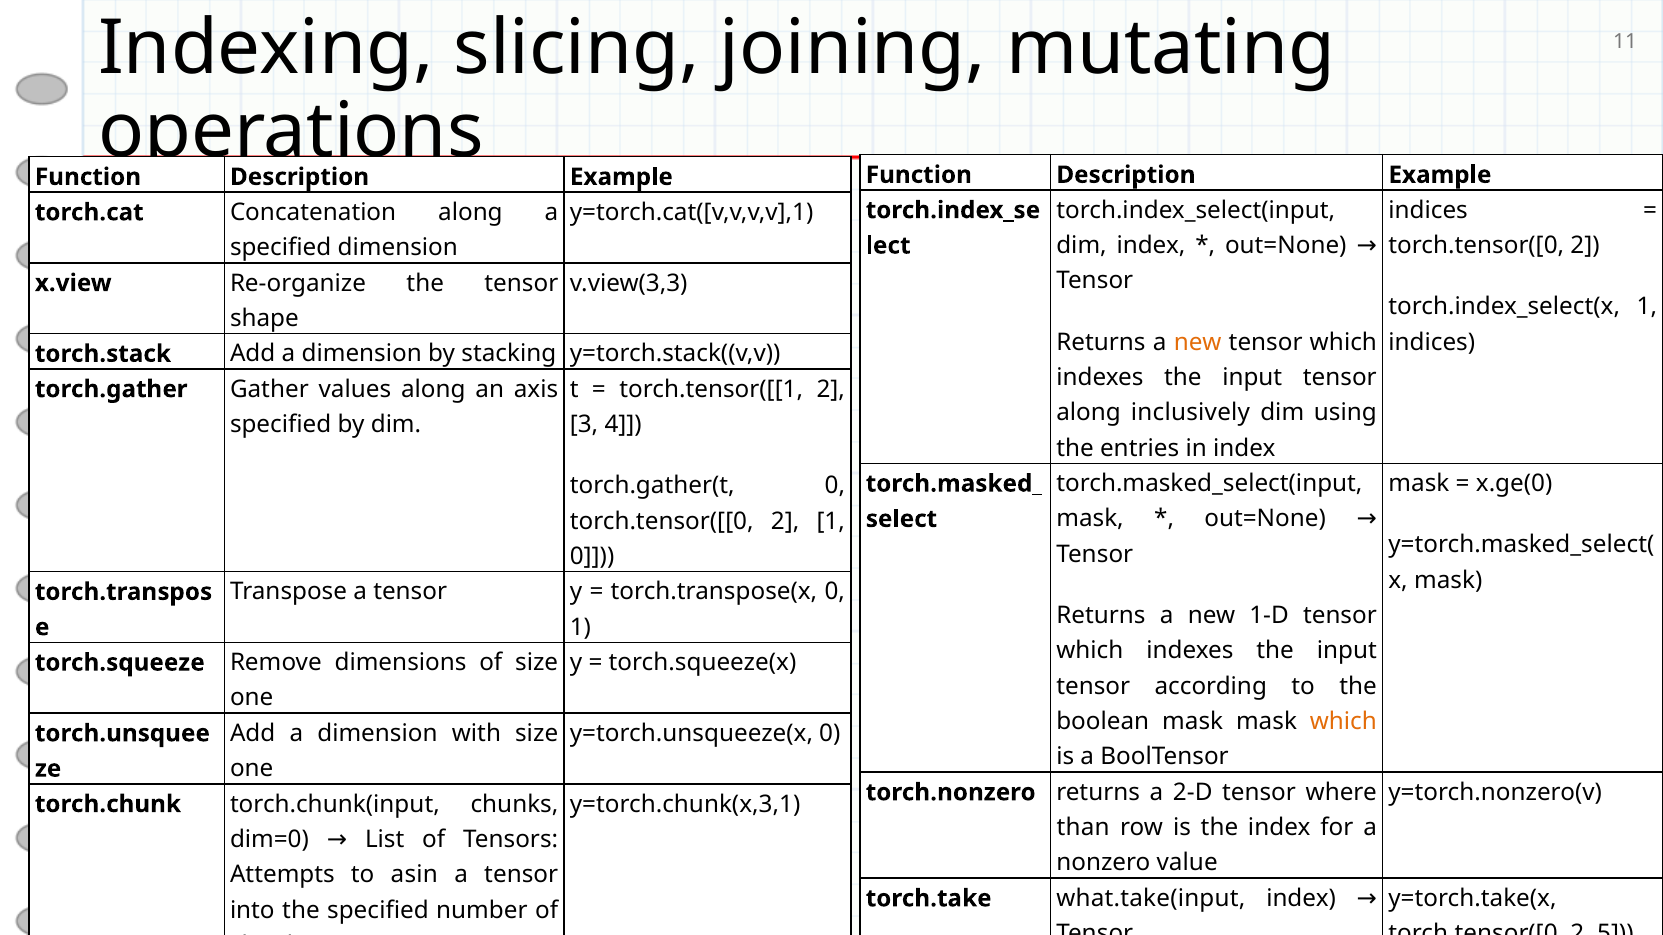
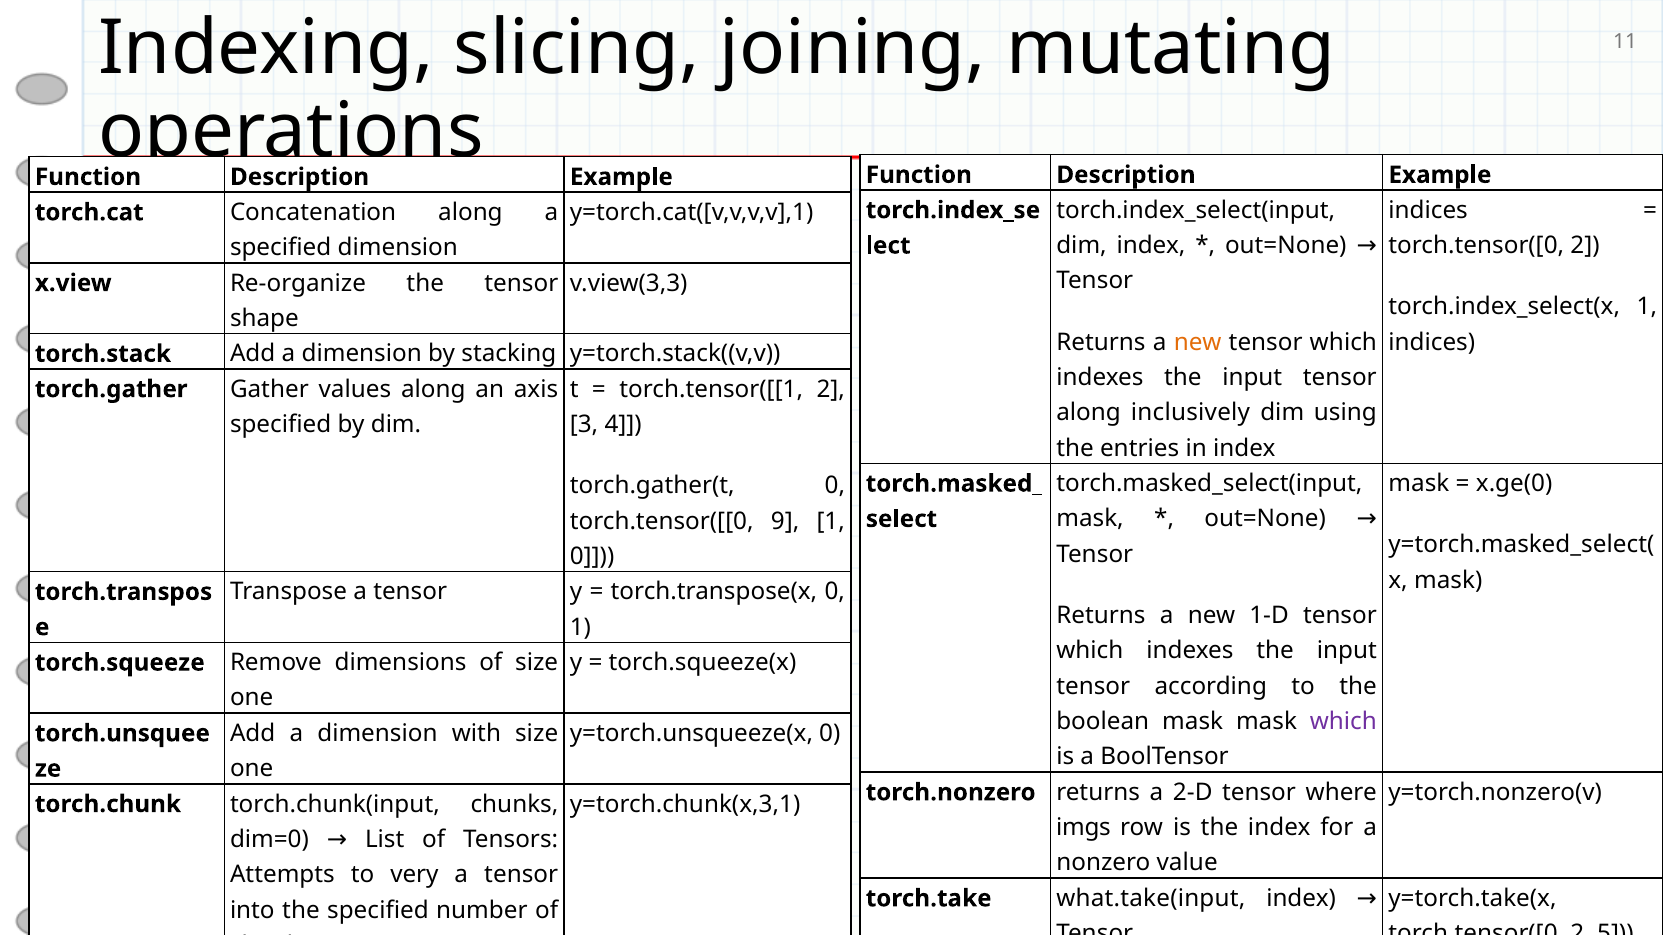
torch.tensor([[0 2: 2 -> 9
which at (1343, 722) colour: orange -> purple
than: than -> imgs
asin: asin -> very
